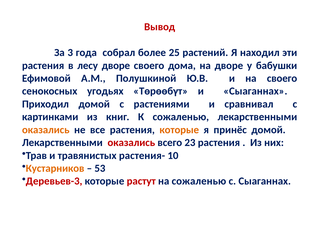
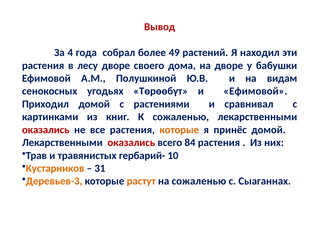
3: 3 -> 4
25: 25 -> 49
на своего: своего -> видам
и Сыаганнах: Сыаганнах -> Ефимовой
оказались at (46, 130) colour: orange -> red
23: 23 -> 84
растения-: растения- -> гербарий-
53: 53 -> 31
Деревьев-3 colour: red -> orange
растут colour: red -> orange
